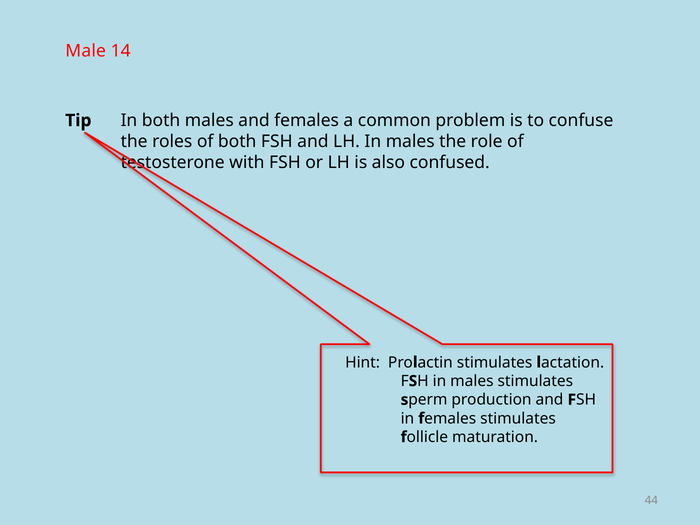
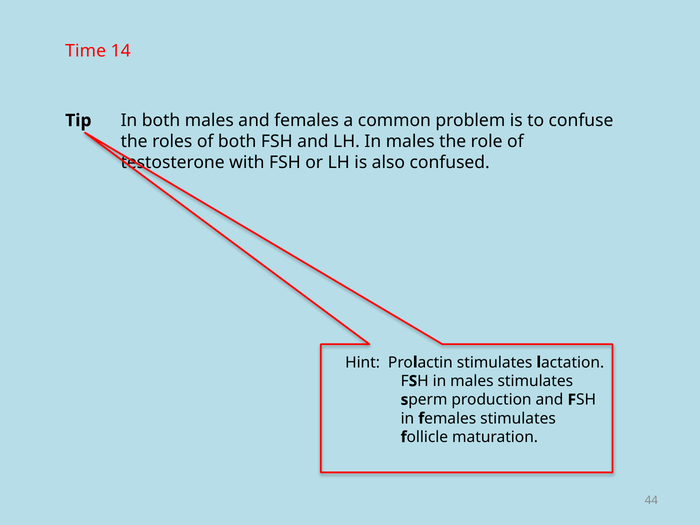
Male: Male -> Time
